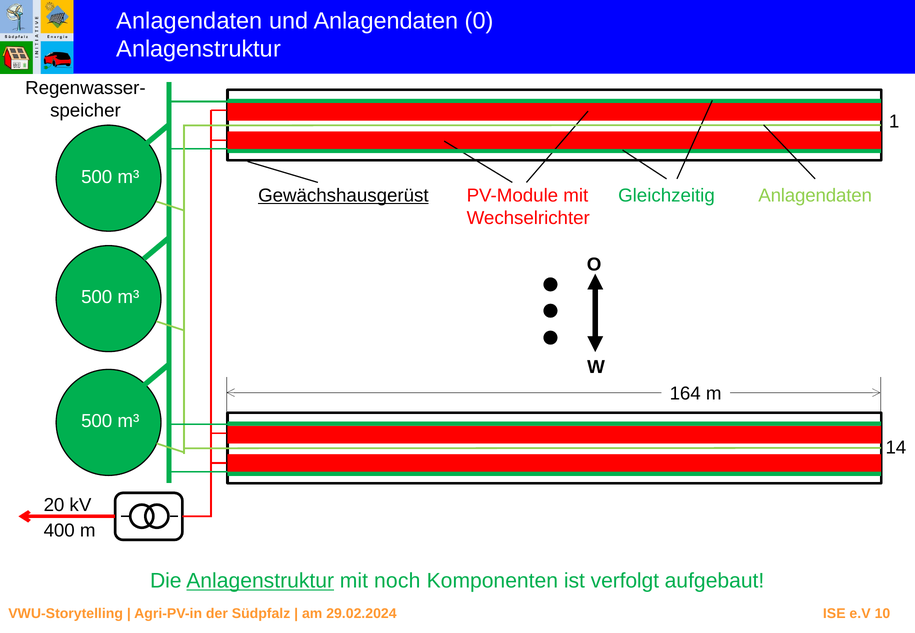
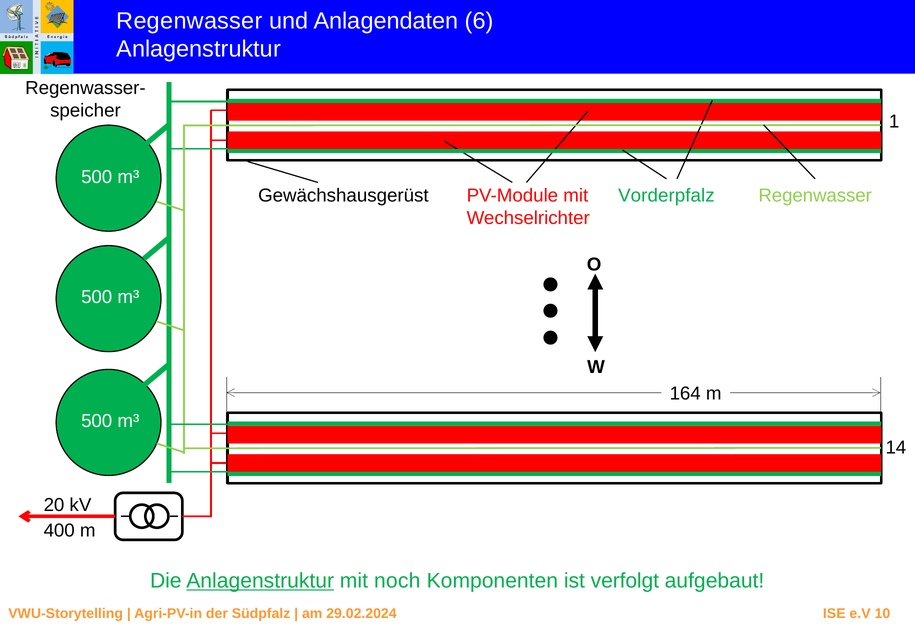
Anlagendaten at (189, 21): Anlagendaten -> Regenwasser
0: 0 -> 6
Gewächshausgerüst underline: present -> none
Gleichzeitig: Gleichzeitig -> Vorderpfalz
Anlagendaten at (815, 196): Anlagendaten -> Regenwasser
